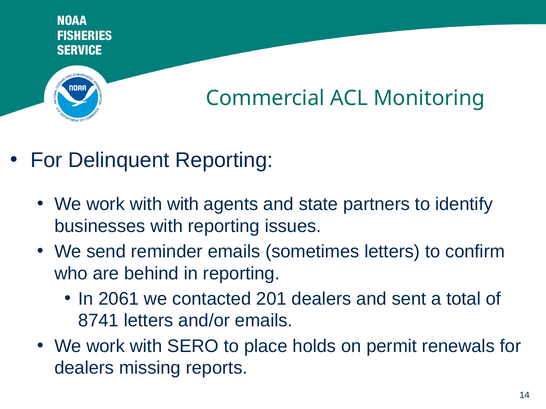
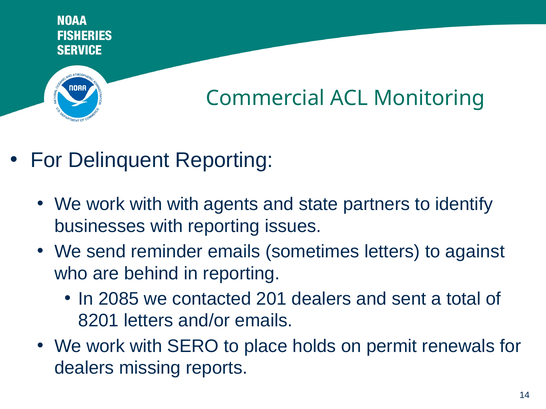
confirm: confirm -> against
2061: 2061 -> 2085
8741: 8741 -> 8201
